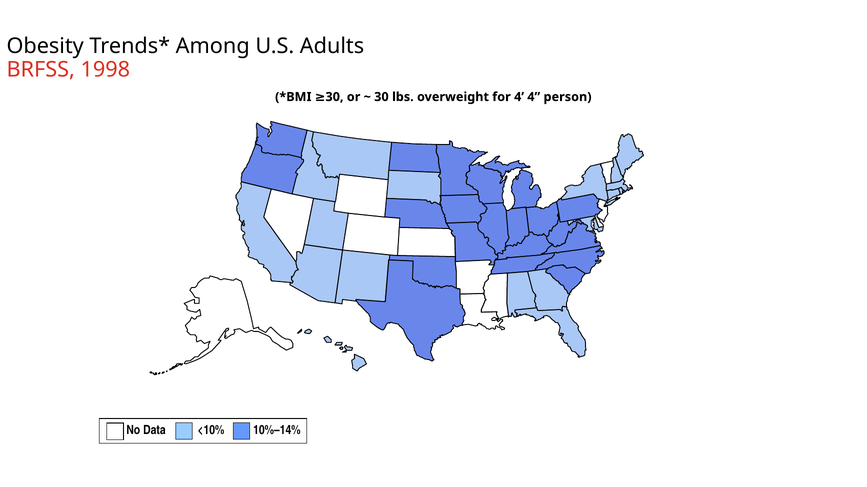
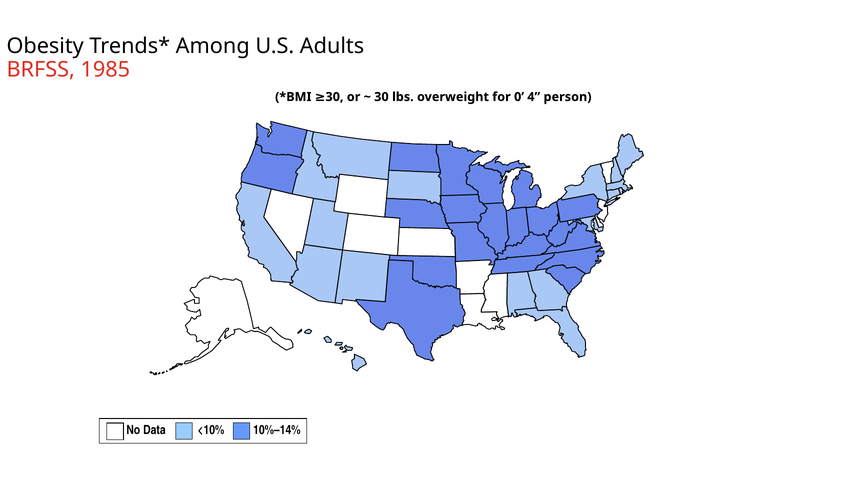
1998: 1998 -> 1985
for 4: 4 -> 0
